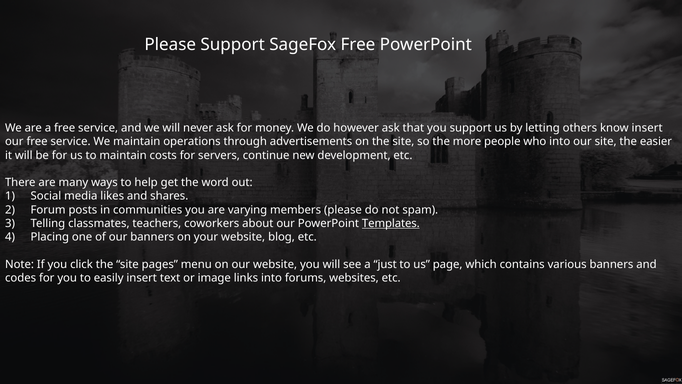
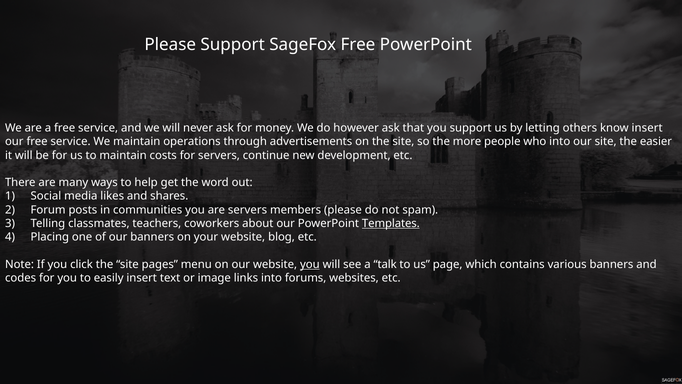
are varying: varying -> servers
you at (310, 264) underline: none -> present
just: just -> talk
